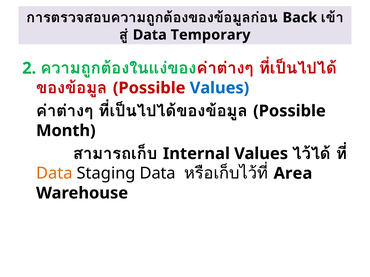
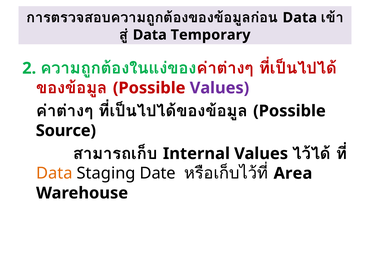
Back at (300, 18): Back -> Data
Values at (219, 88) colour: blue -> purple
Month: Month -> Source
Staging Data: Data -> Date
